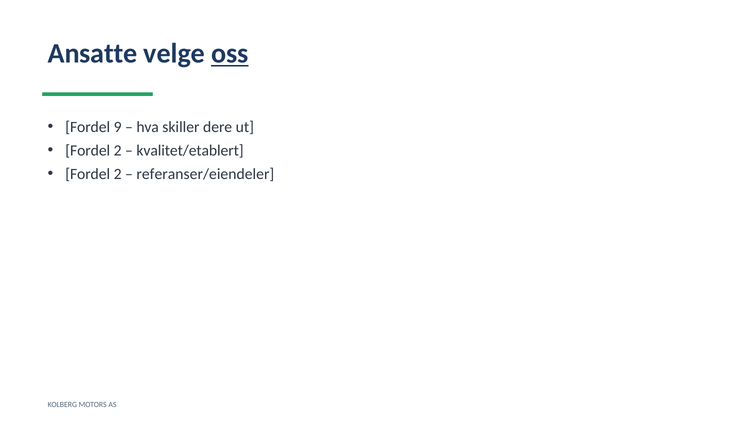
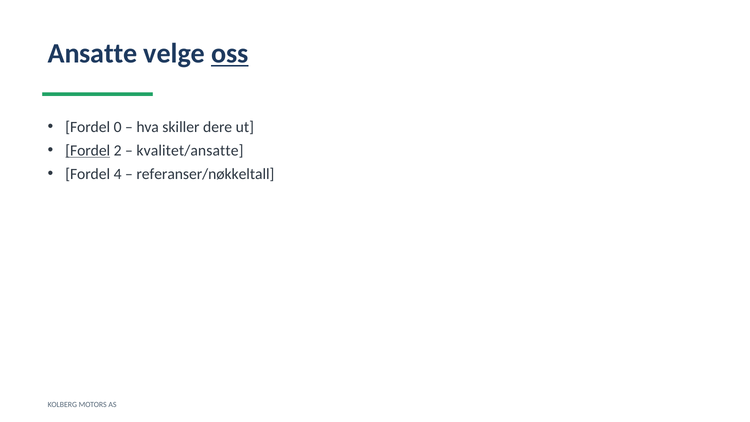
9: 9 -> 0
Fordel at (88, 150) underline: none -> present
kvalitet/etablert: kvalitet/etablert -> kvalitet/ansatte
2 at (118, 174): 2 -> 4
referanser/eiendeler: referanser/eiendeler -> referanser/nøkkeltall
